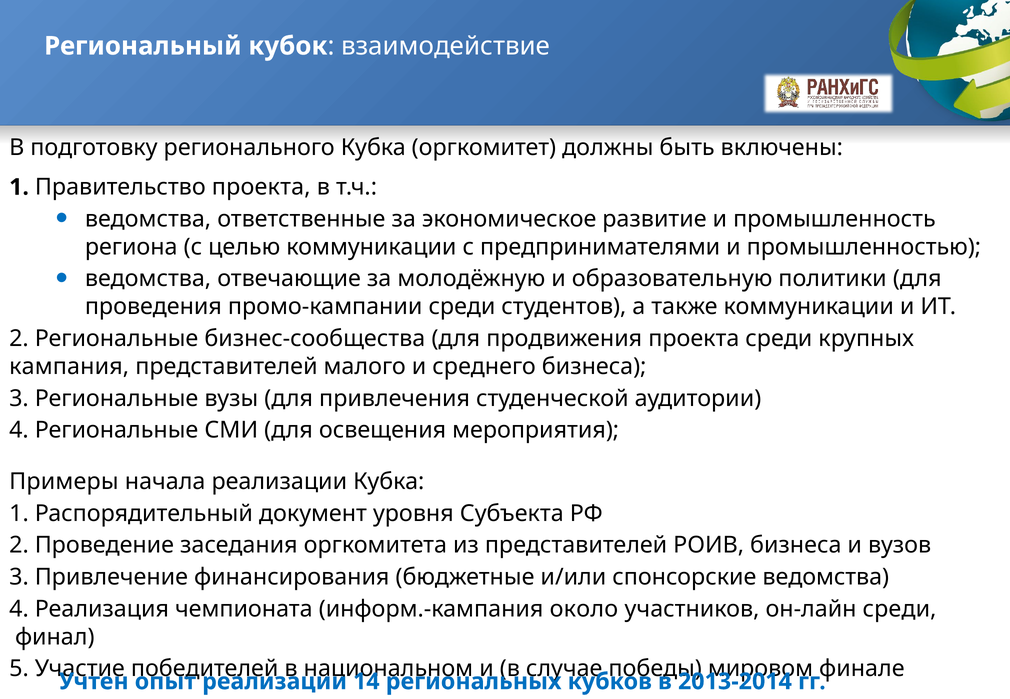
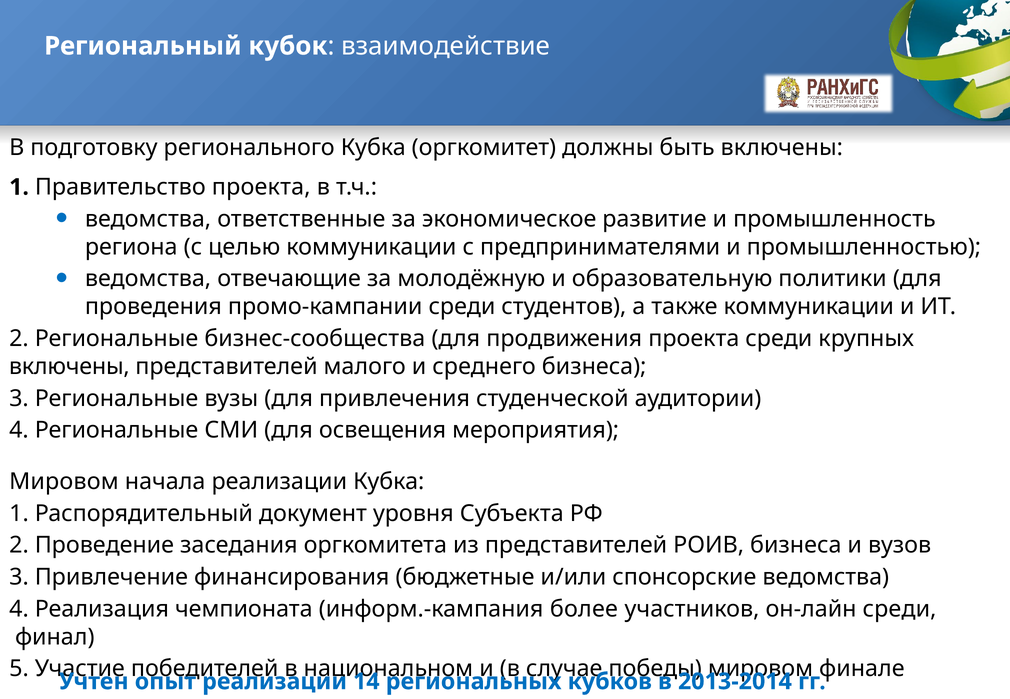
кампания at (69, 367): кампания -> включены
Примеры at (64, 482): Примеры -> Мировом
около: около -> более
